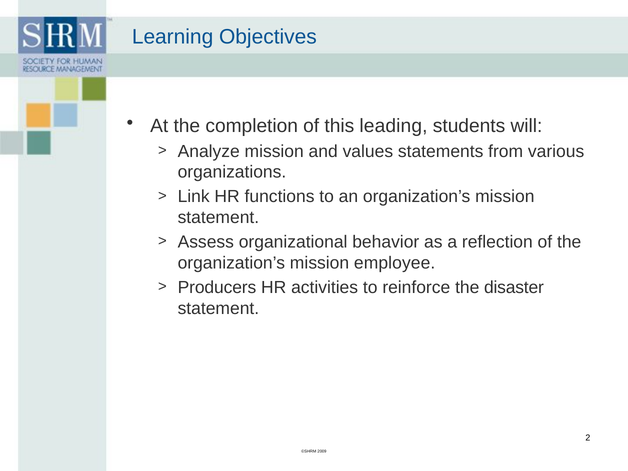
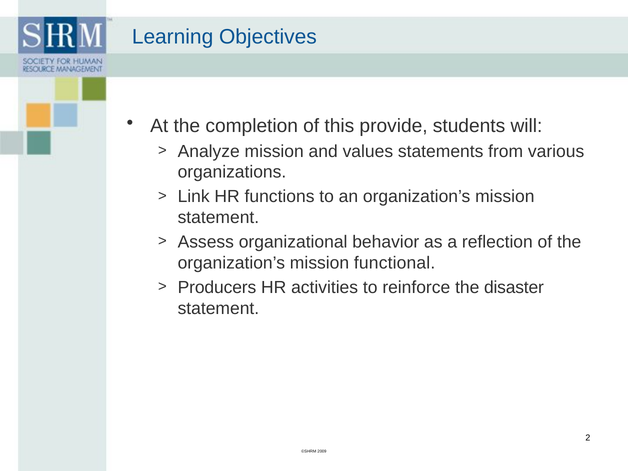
leading: leading -> provide
employee: employee -> functional
